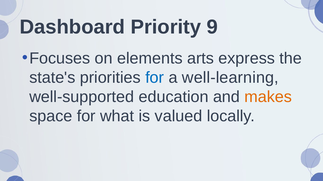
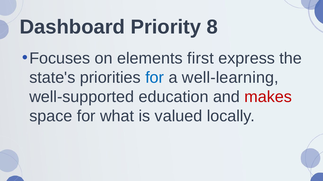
9: 9 -> 8
arts: arts -> first
makes colour: orange -> red
